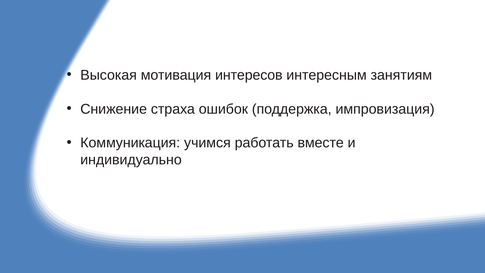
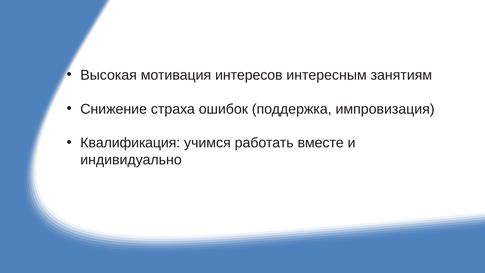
Коммуникация: Коммуникация -> Квалификация
